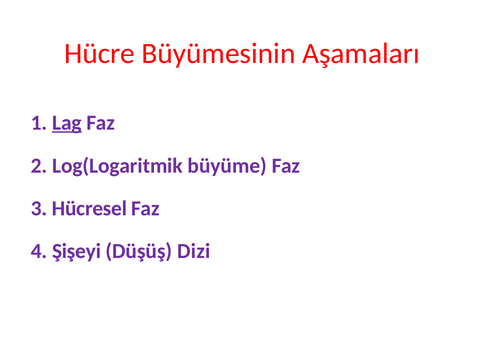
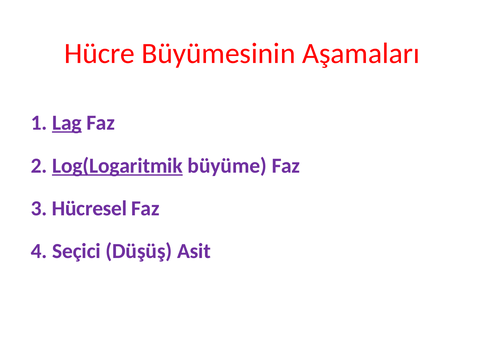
Log(Logaritmik underline: none -> present
Şişeyi: Şişeyi -> Seçici
Dizi: Dizi -> Asit
